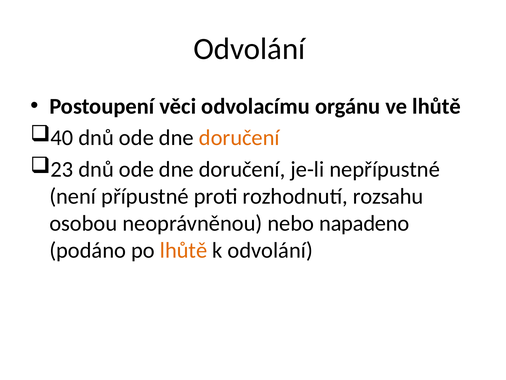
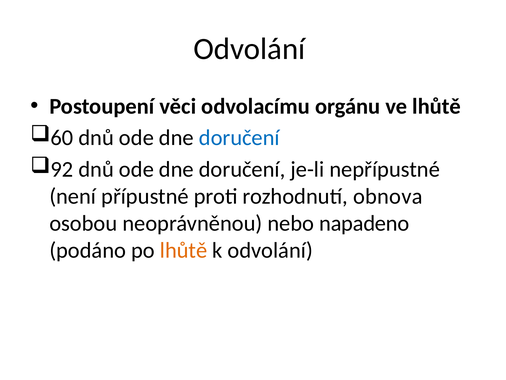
40: 40 -> 60
doručení at (239, 138) colour: orange -> blue
23: 23 -> 92
rozsahu: rozsahu -> obnova
